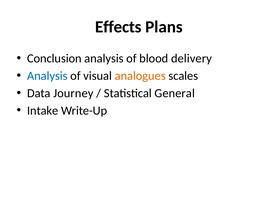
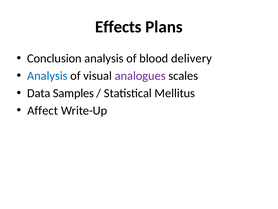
analogues colour: orange -> purple
Journey: Journey -> Samples
General: General -> Mellitus
Intake: Intake -> Affect
